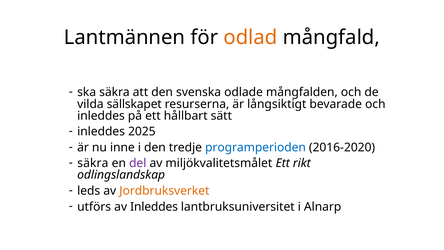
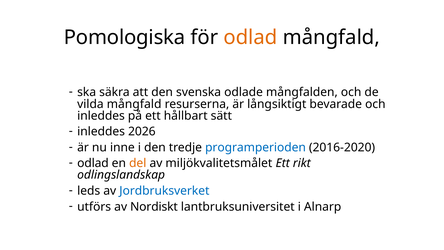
Lantmännen: Lantmännen -> Pomologiska
vilda sällskapet: sällskapet -> mångfald
2025: 2025 -> 2026
säkra at (93, 163): säkra -> odlad
del colour: purple -> orange
Jordbruksverket colour: orange -> blue
av Inleddes: Inleddes -> Nordiskt
